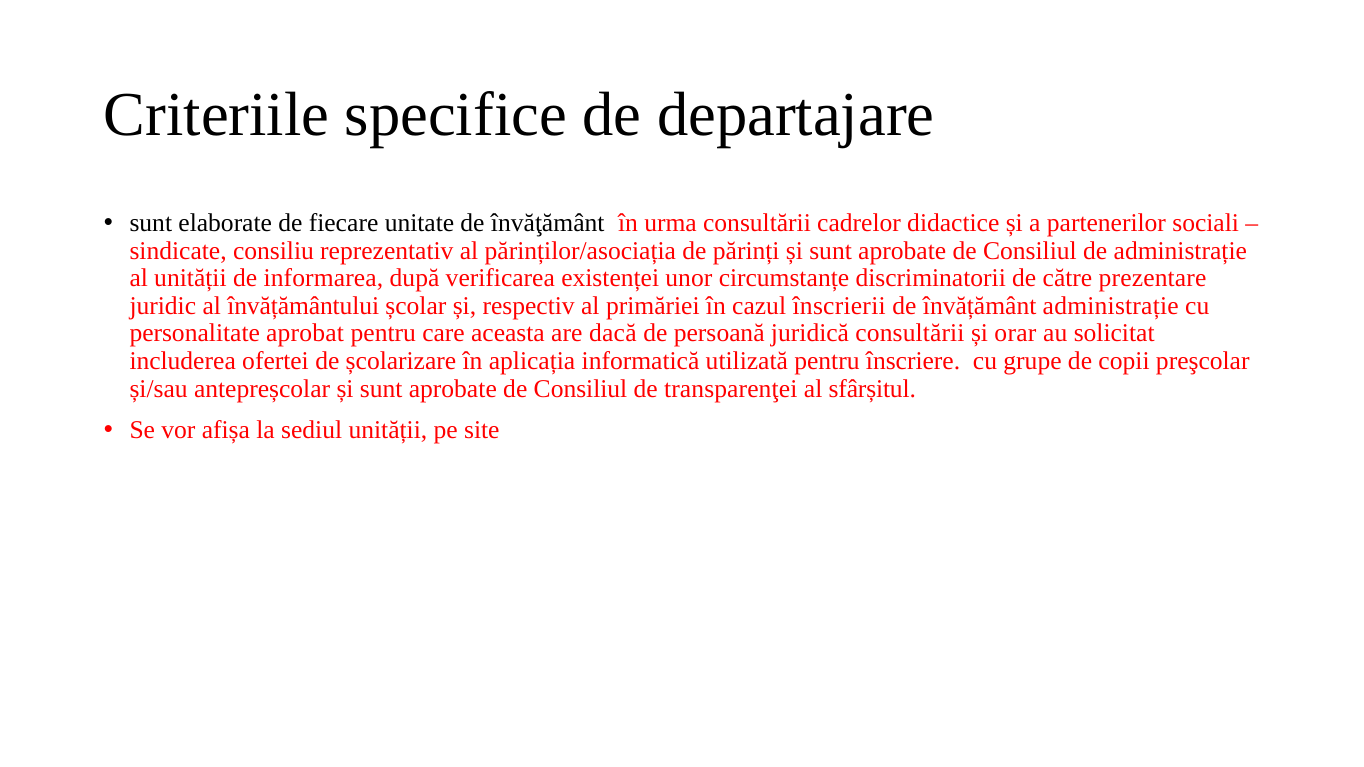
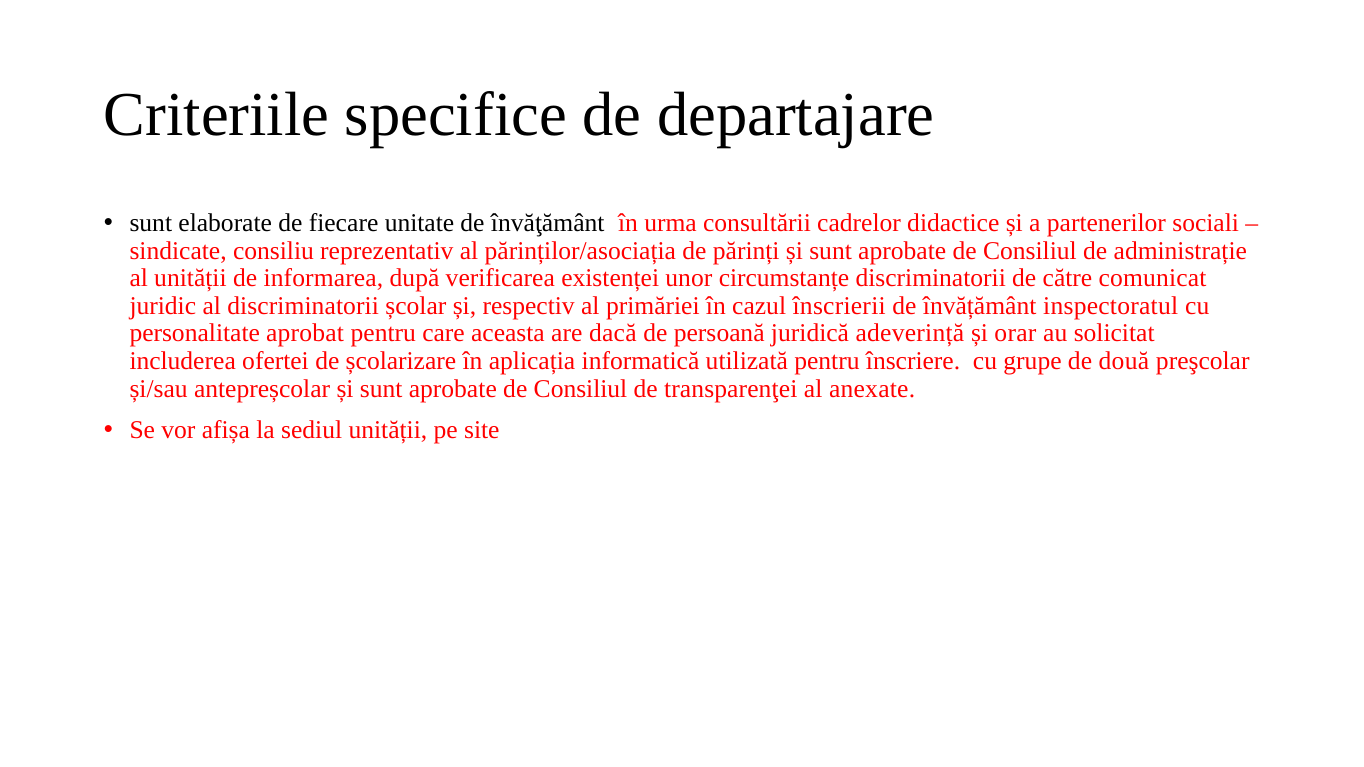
prezentare: prezentare -> comunicat
al învățământului: învățământului -> discriminatorii
învățământ administrație: administrație -> inspectoratul
juridică consultării: consultării -> adeverință
copii: copii -> două
sfârșitul: sfârșitul -> anexate
